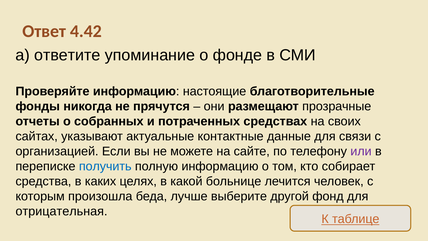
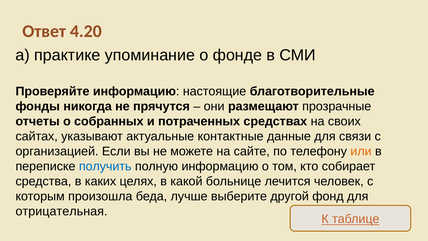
4.42: 4.42 -> 4.20
ответите: ответите -> практике
или colour: purple -> orange
